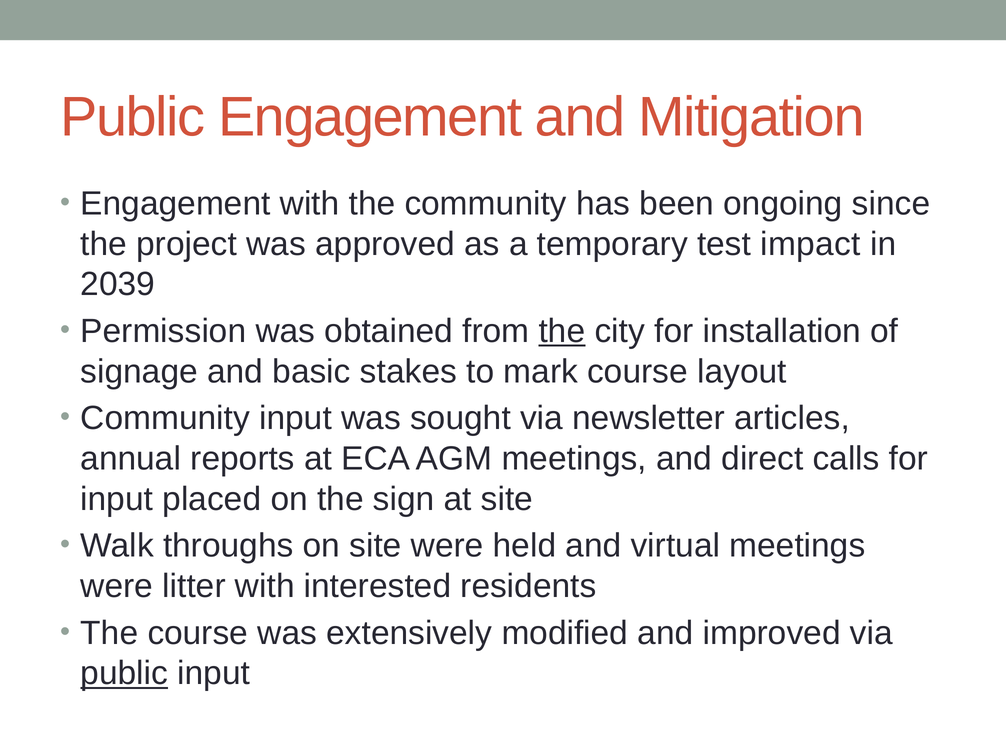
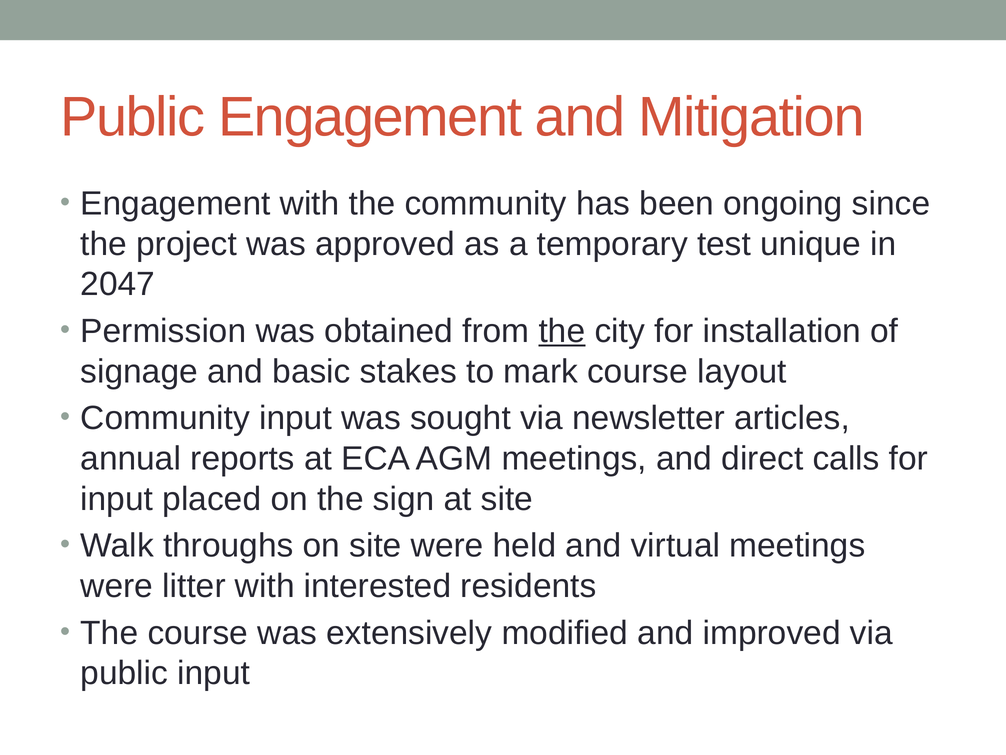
impact: impact -> unique
2039: 2039 -> 2047
public at (124, 673) underline: present -> none
